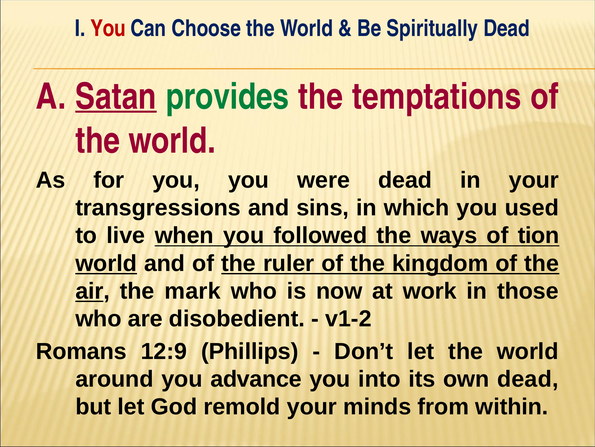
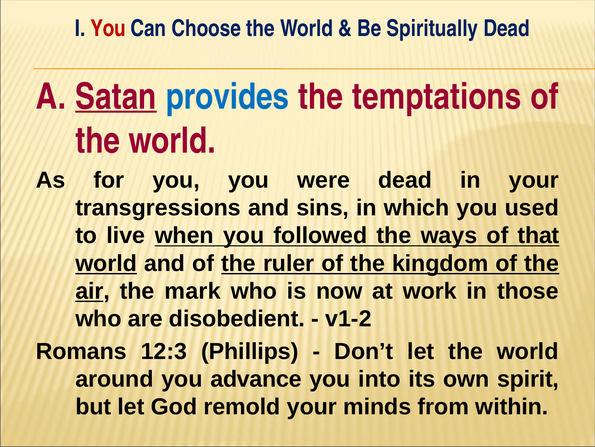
provides colour: green -> blue
tion: tion -> that
12:9: 12:9 -> 12:3
own dead: dead -> spirit
